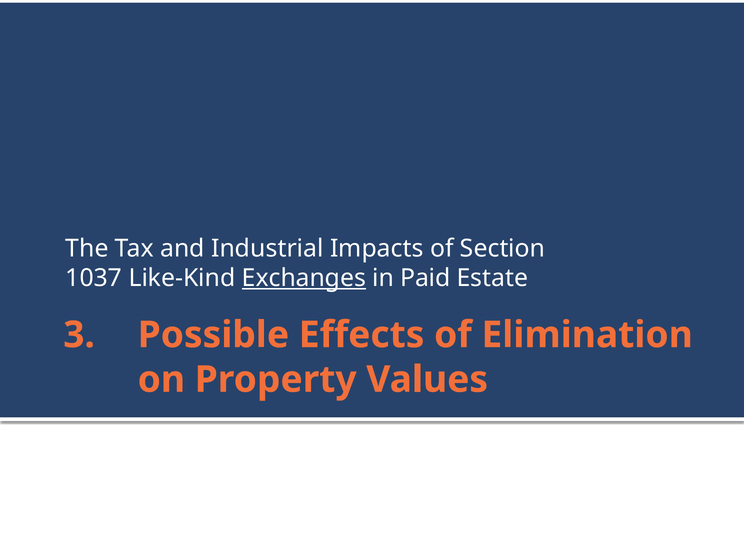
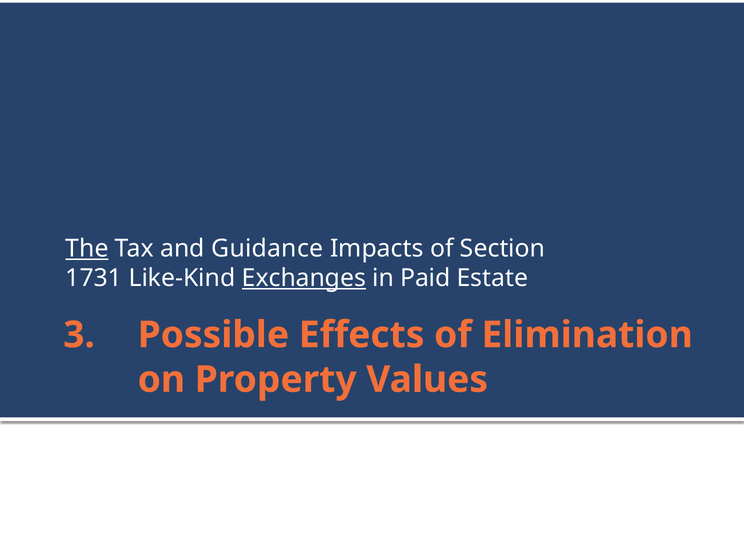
The underline: none -> present
Industrial: Industrial -> Guidance
1037: 1037 -> 1731
